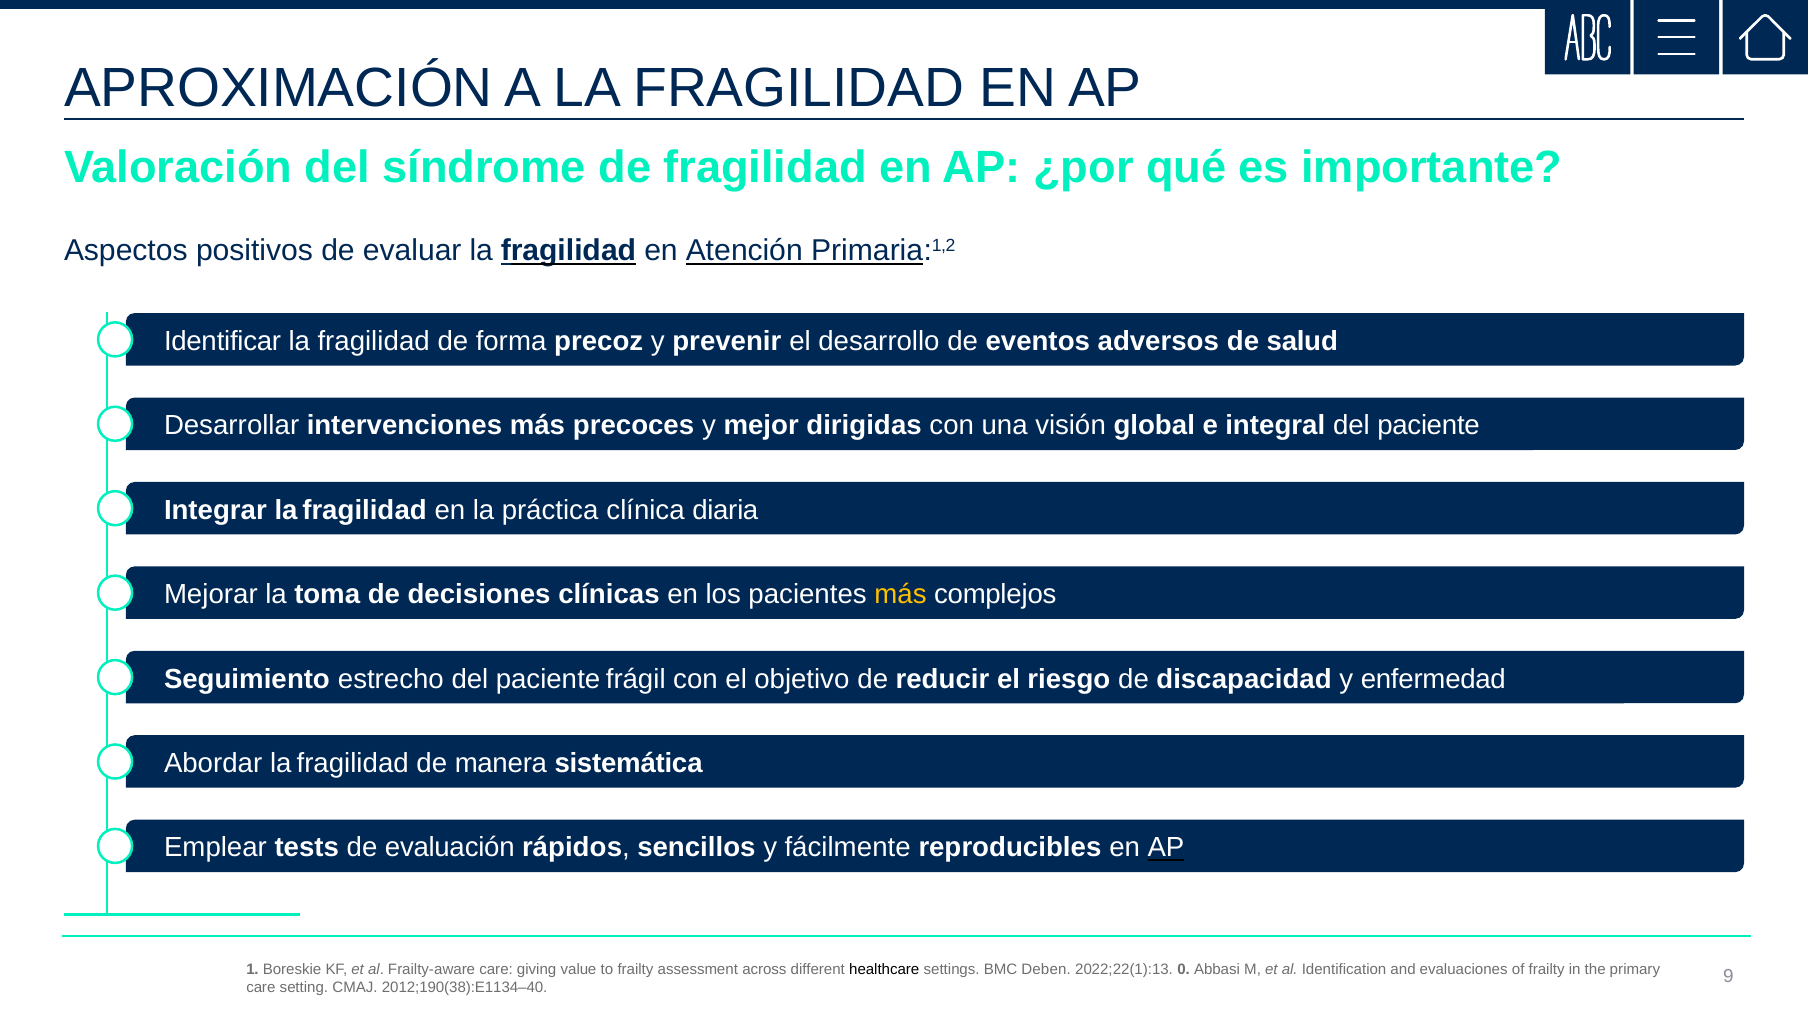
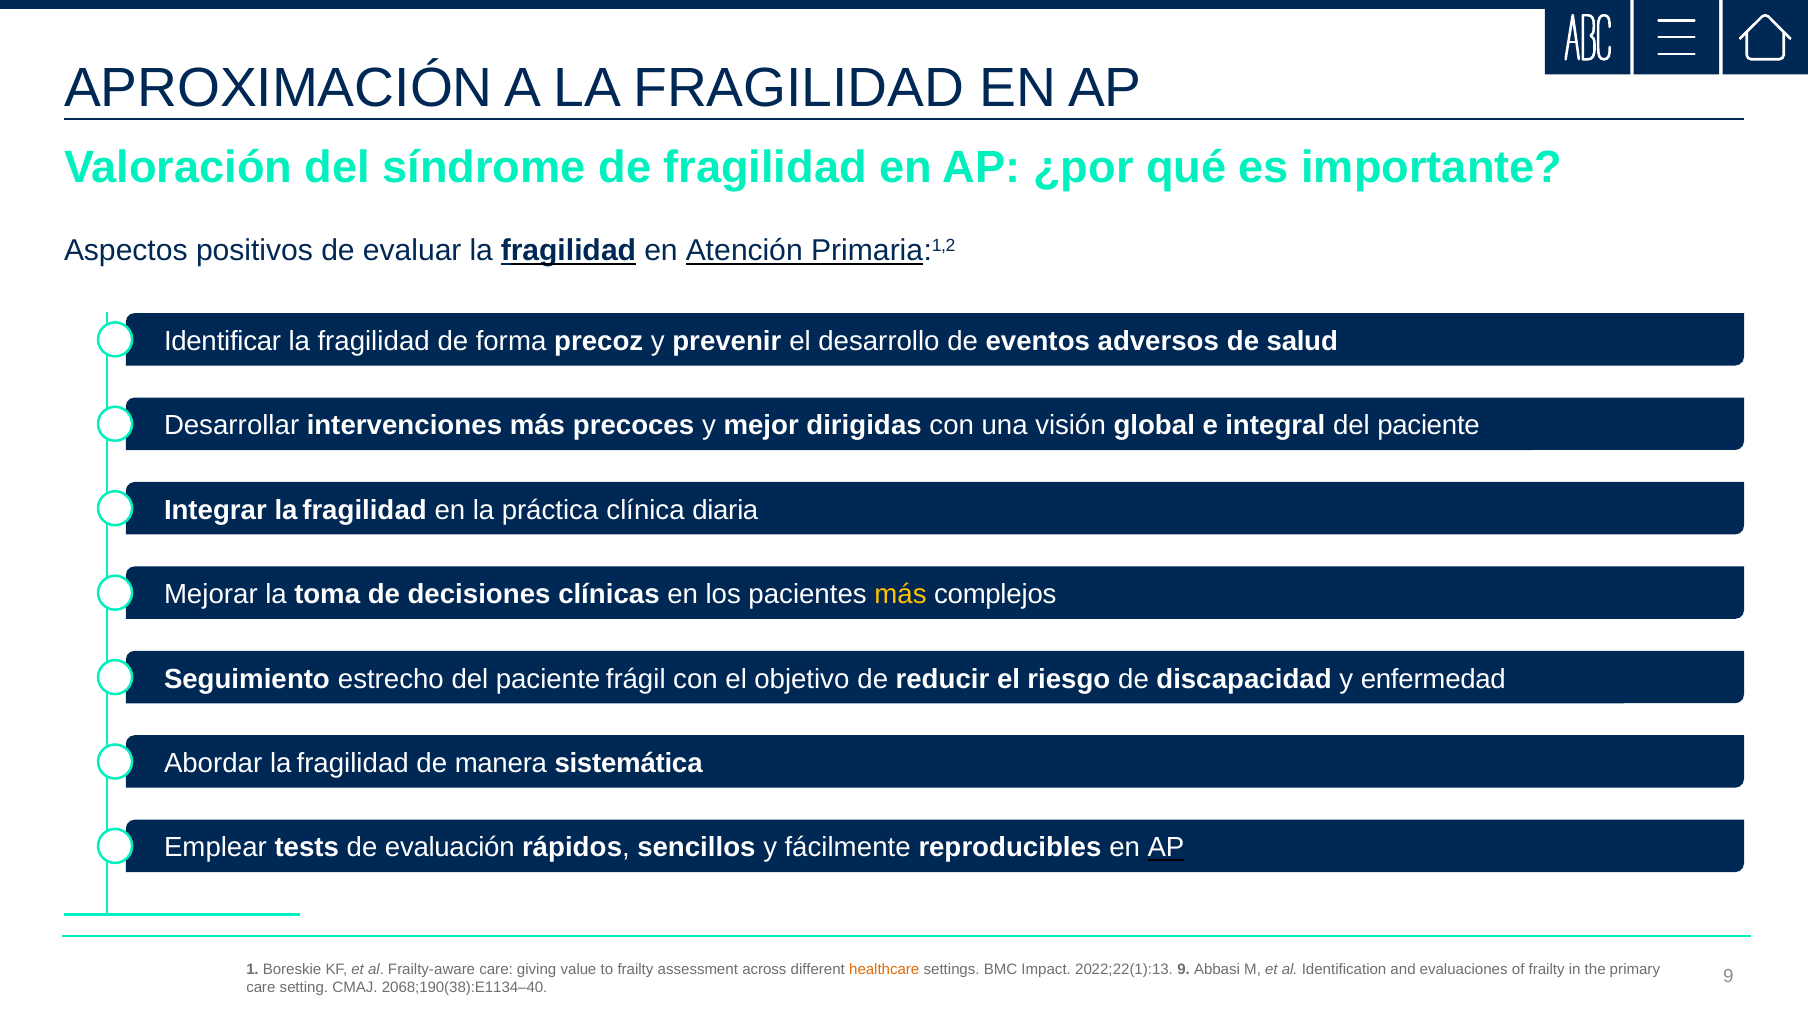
healthcare colour: black -> orange
Deben: Deben -> Impact
2022;22(1):13 0: 0 -> 9
2012;190(38):E1134–40: 2012;190(38):E1134–40 -> 2068;190(38):E1134–40
